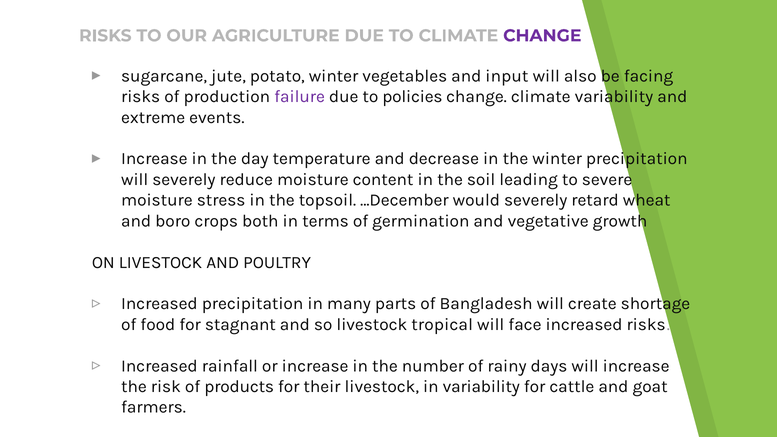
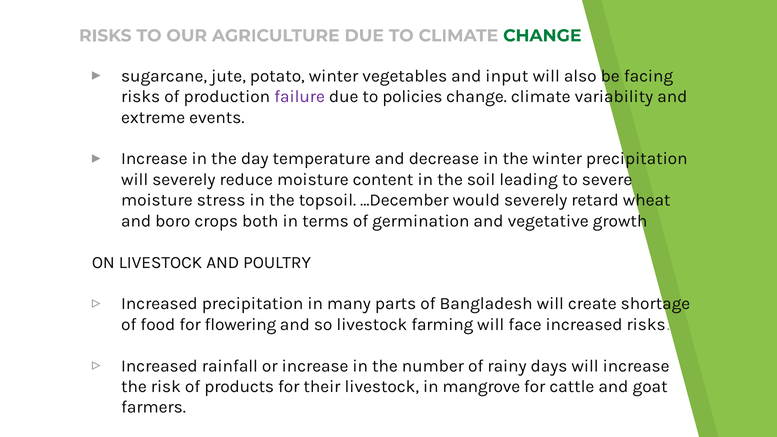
CHANGE at (542, 36) colour: purple -> green
stagnant: stagnant -> flowering
tropical: tropical -> farming
in variability: variability -> mangrove
